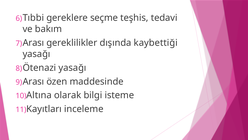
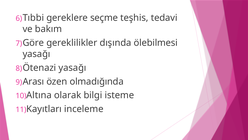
Arası at (33, 43): Arası -> Göre
kaybettiği: kaybettiği -> ölebilmesi
maddesinde: maddesinde -> olmadığında
